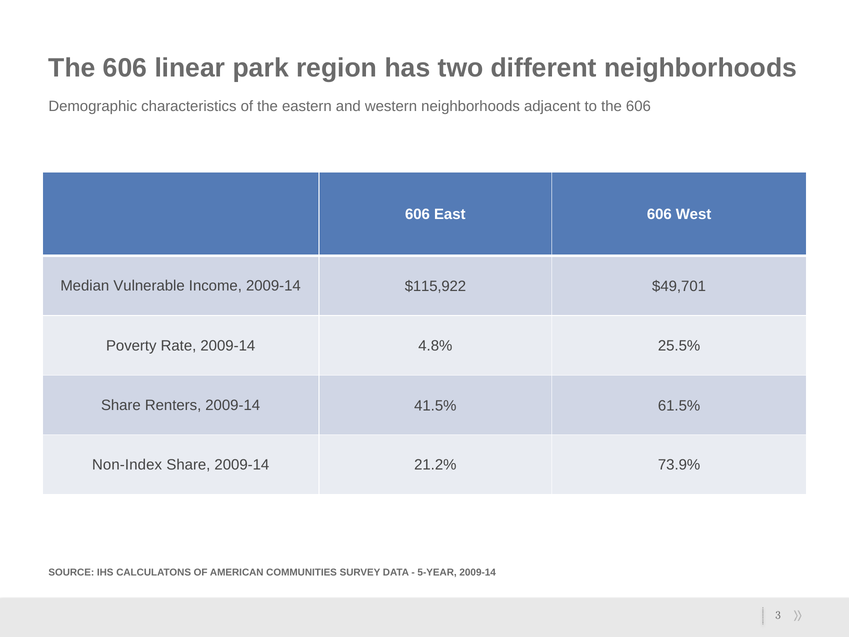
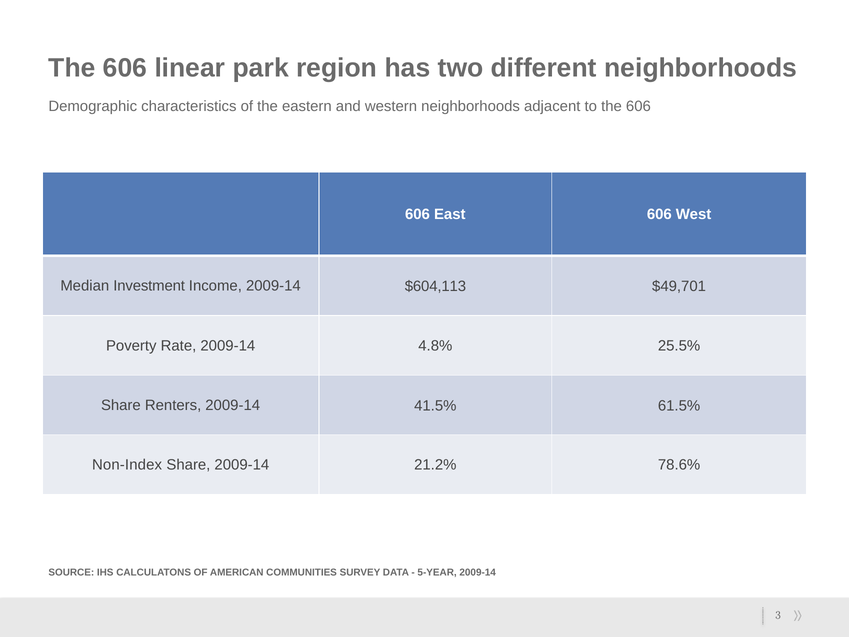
Vulnerable: Vulnerable -> Investment
$115,922: $115,922 -> $604,113
73.9%: 73.9% -> 78.6%
